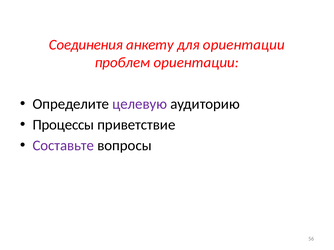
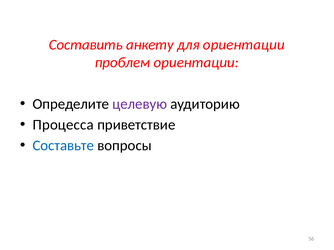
Соединения: Соединения -> Составить
Процессы: Процессы -> Процесса
Составьте colour: purple -> blue
